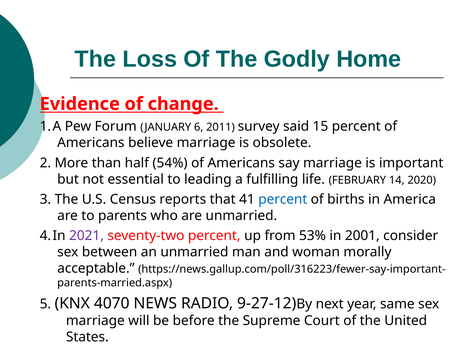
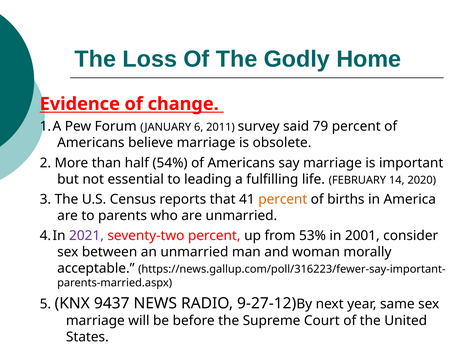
15: 15 -> 79
percent at (283, 199) colour: blue -> orange
4070: 4070 -> 9437
